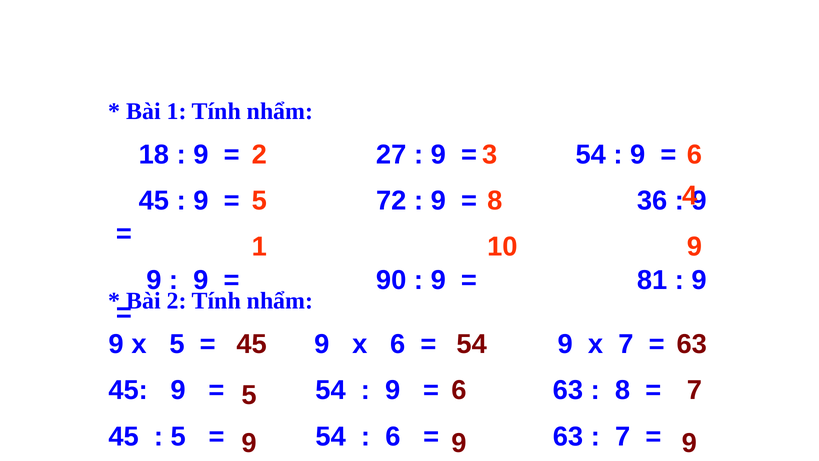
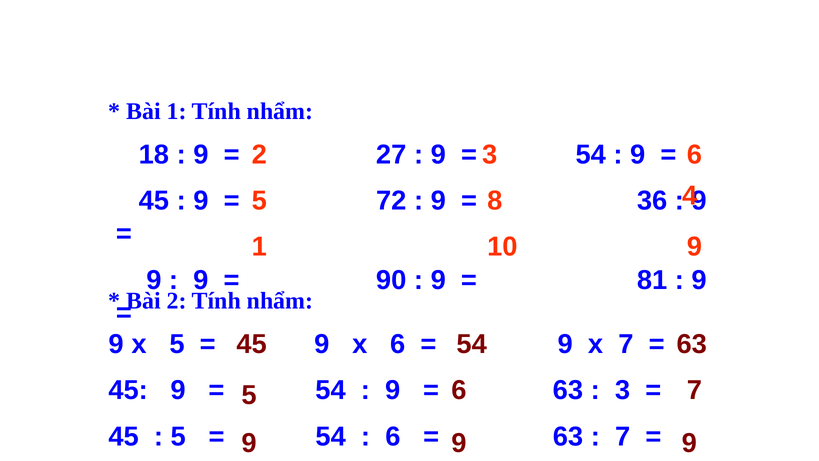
8 at (623, 390): 8 -> 3
